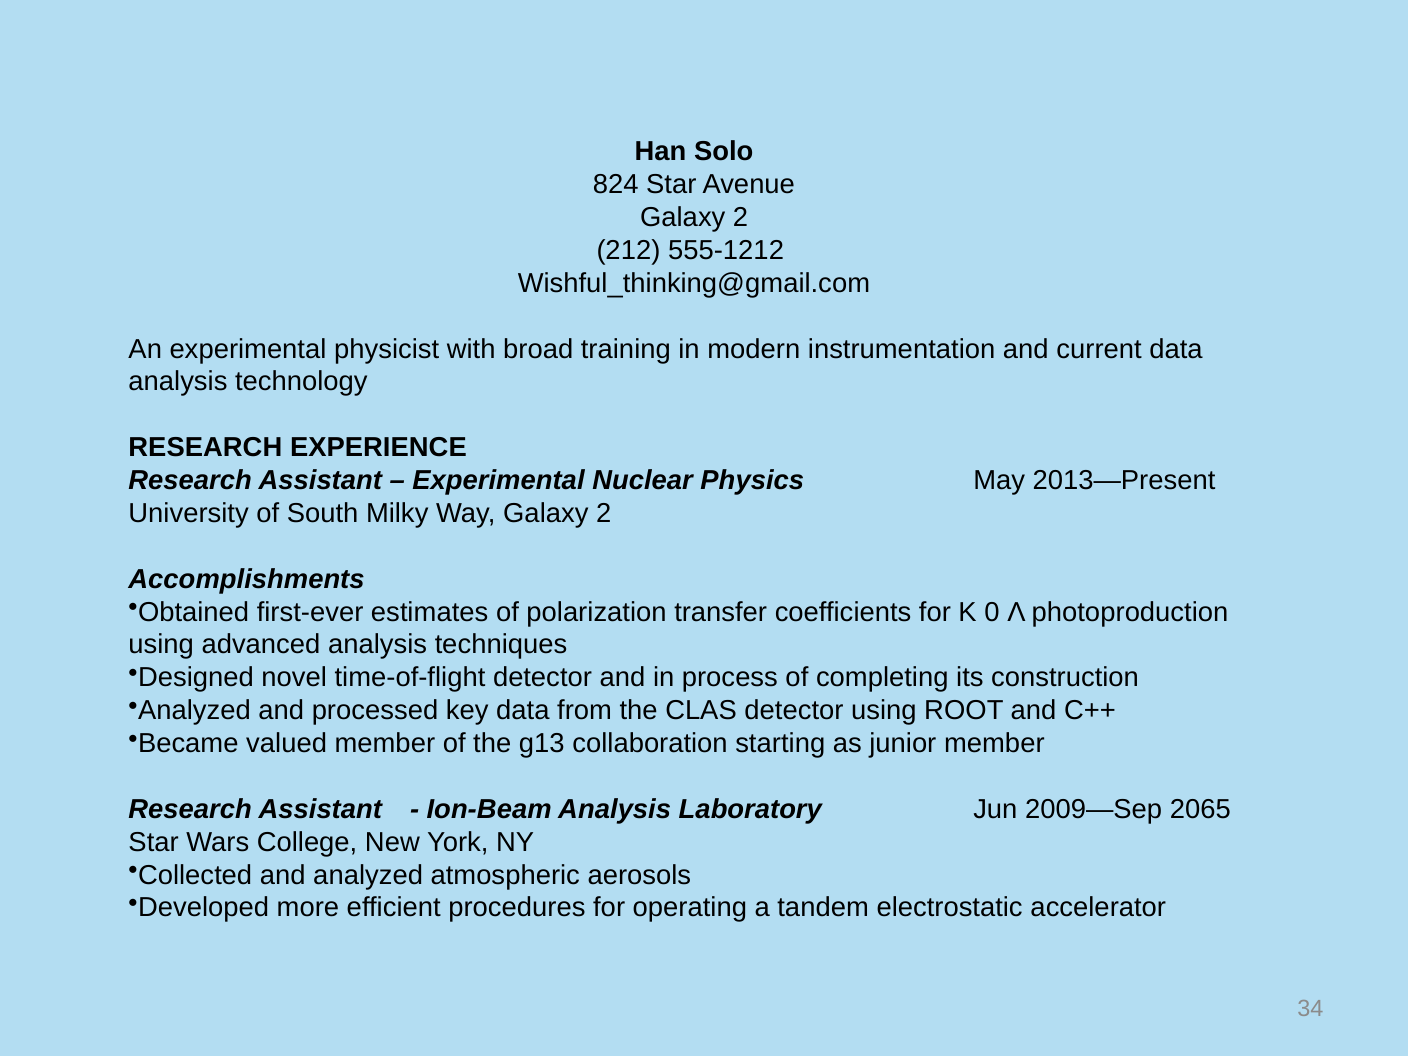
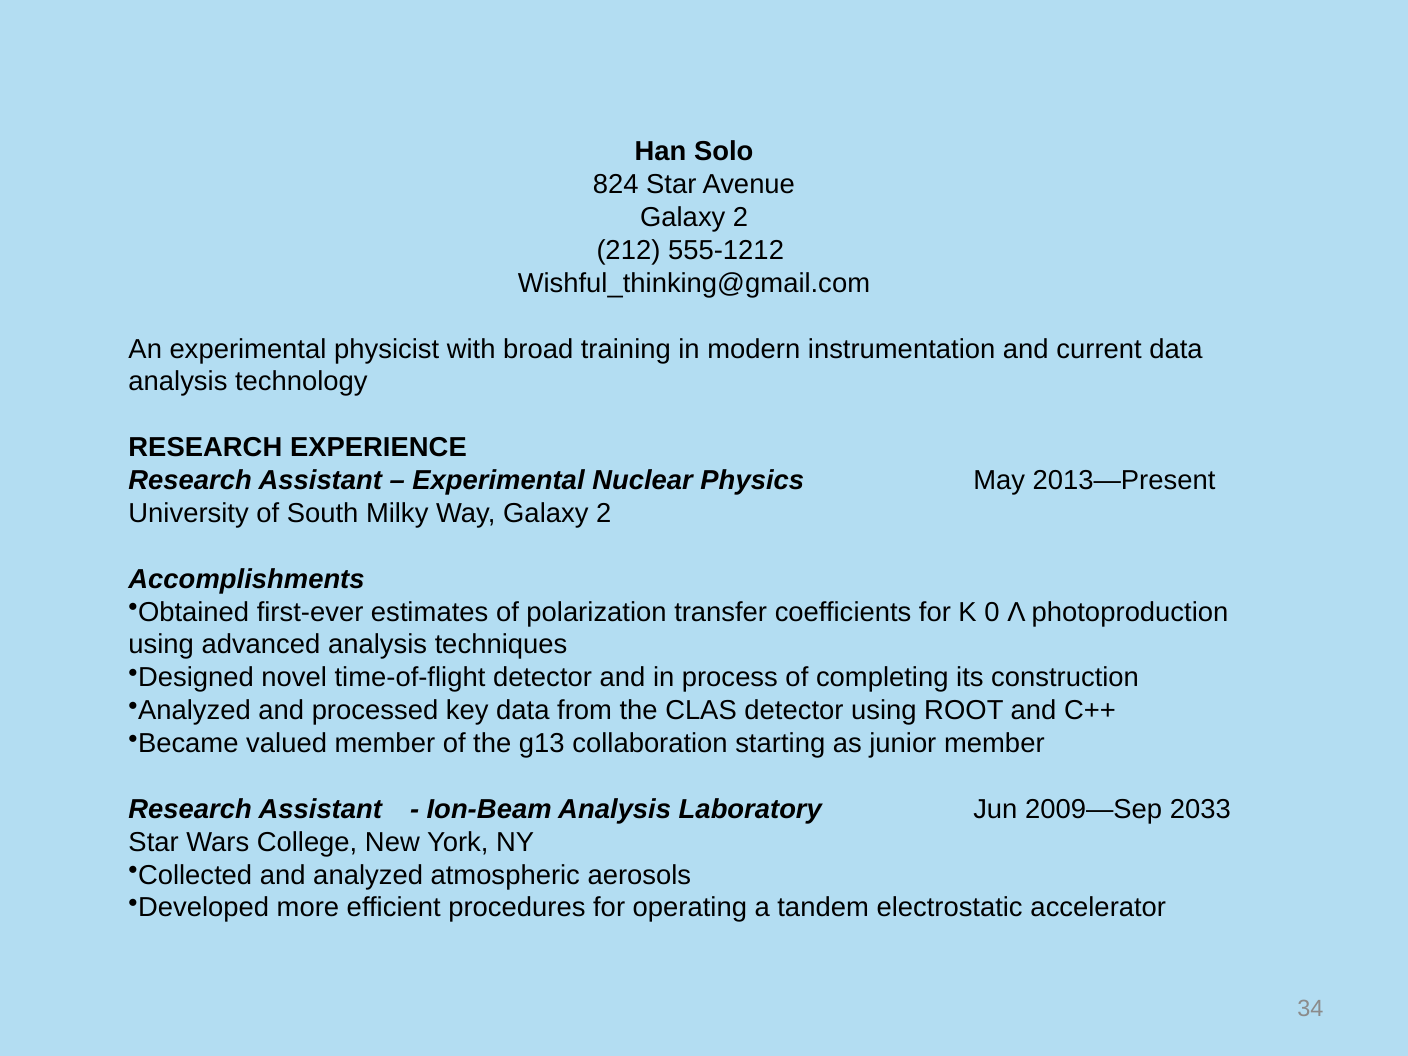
2065: 2065 -> 2033
